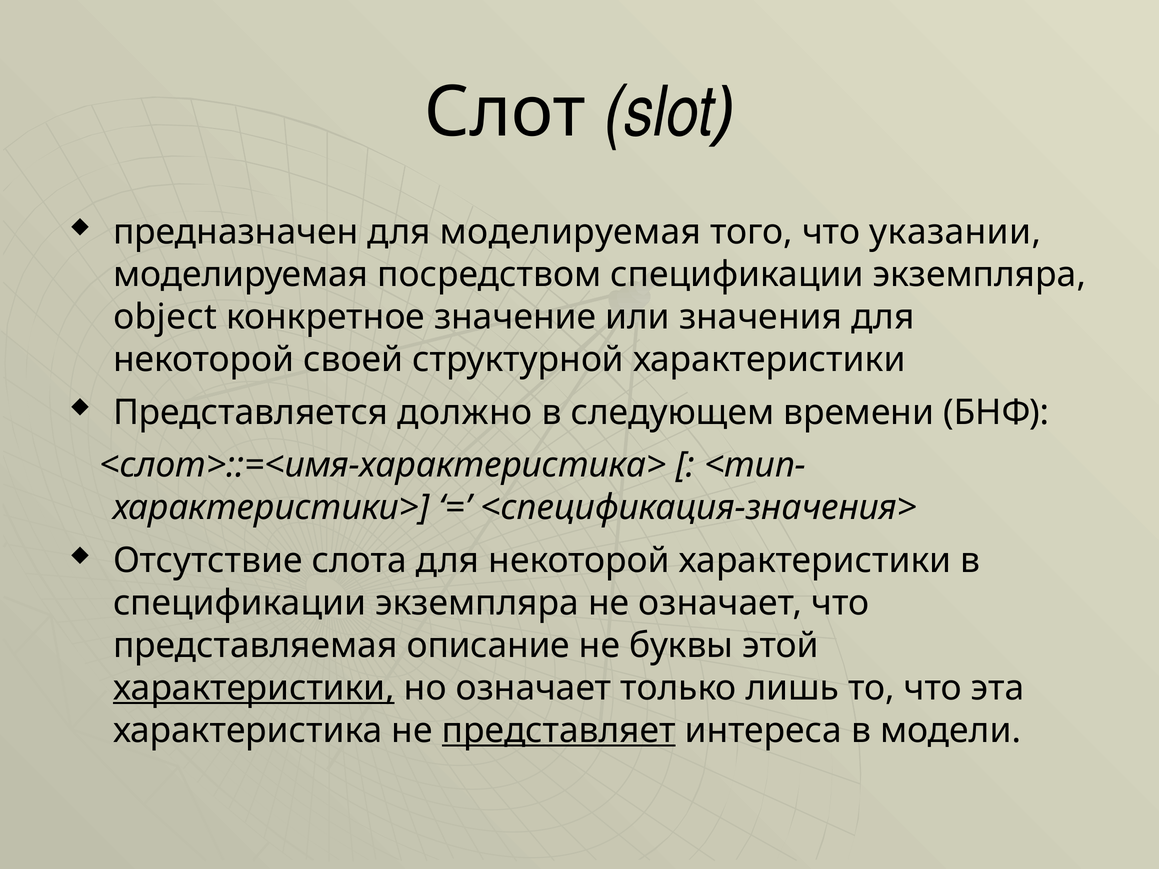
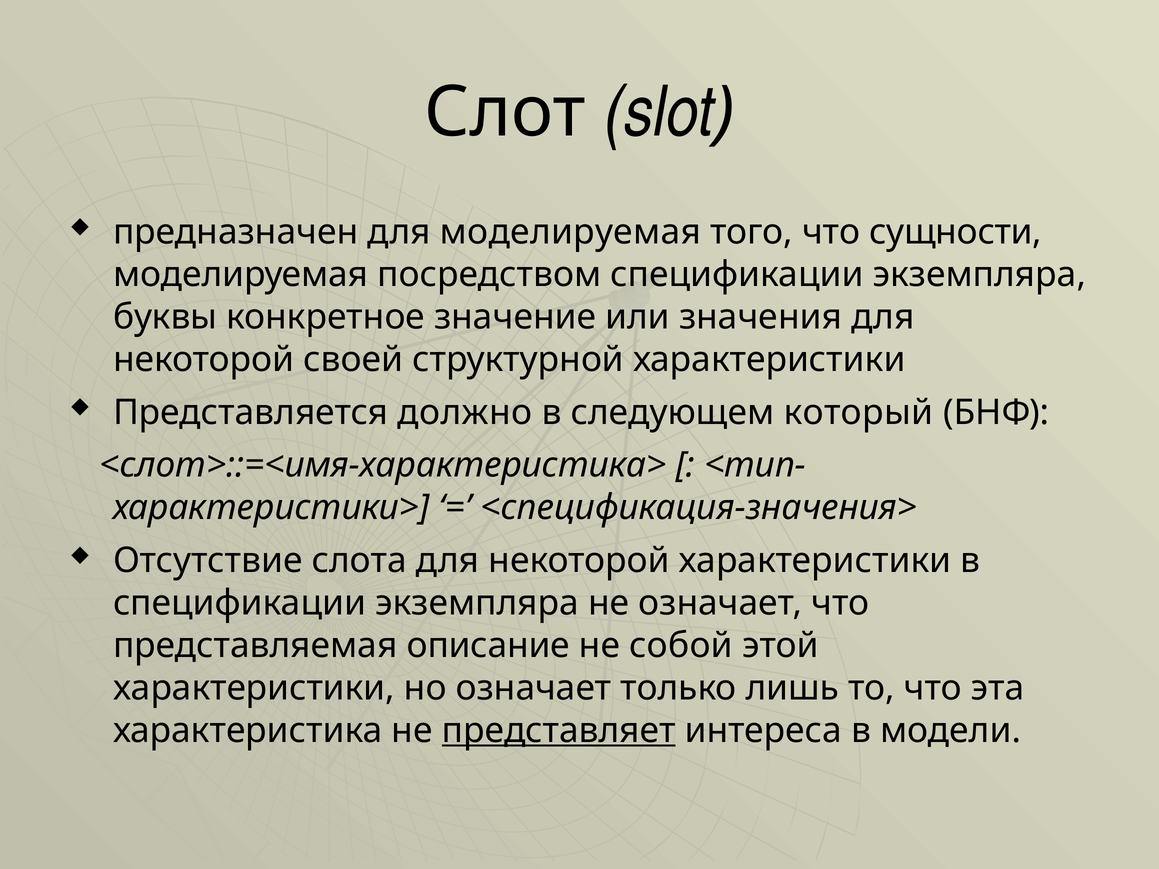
указании: указании -> сущности
object: object -> буквы
времени: времени -> который
буквы: буквы -> собой
характеристики at (254, 688) underline: present -> none
